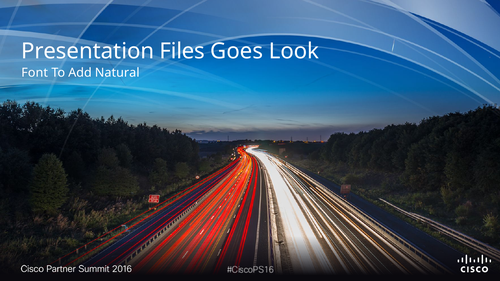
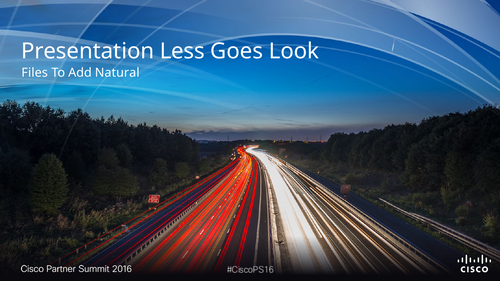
Files: Files -> Less
Font: Font -> Files
